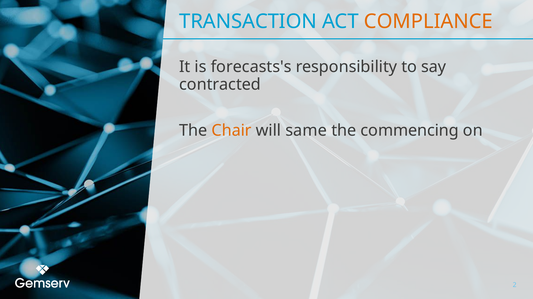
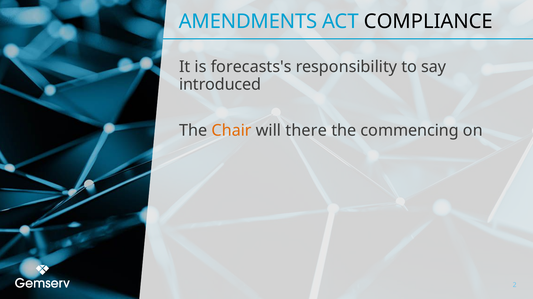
TRANSACTION: TRANSACTION -> AMENDMENTS
COMPLIANCE colour: orange -> black
contracted: contracted -> introduced
same: same -> there
